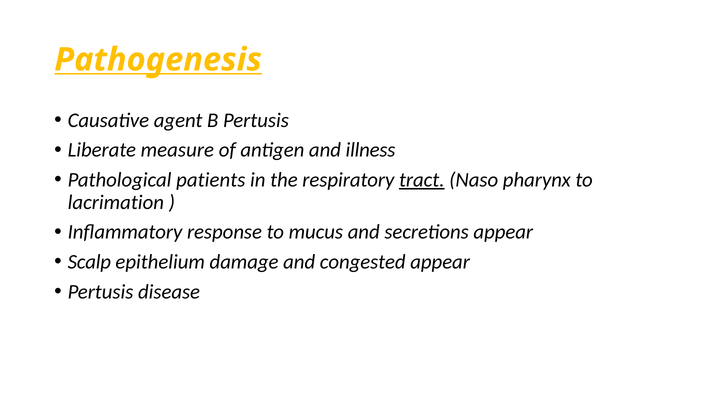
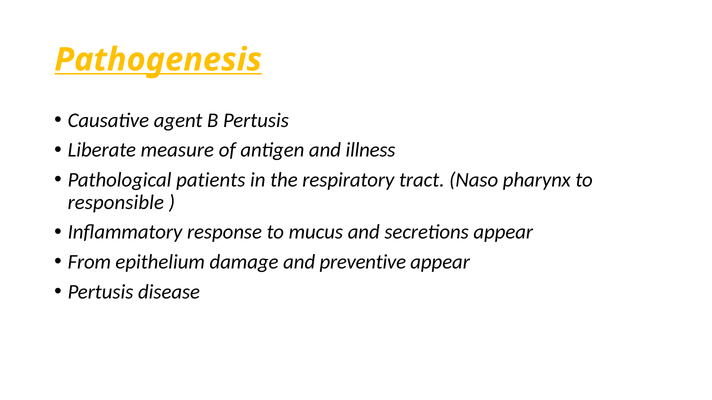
tract underline: present -> none
lacrimation: lacrimation -> responsible
Scalp: Scalp -> From
congested: congested -> preventive
